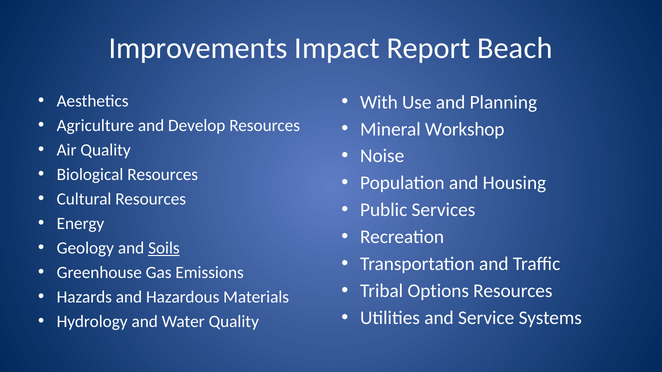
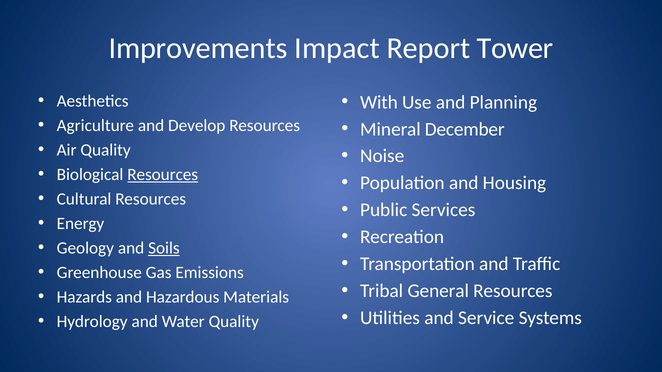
Beach: Beach -> Tower
Workshop: Workshop -> December
Resources at (163, 175) underline: none -> present
Options: Options -> General
